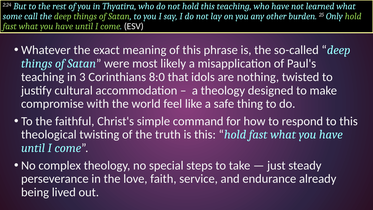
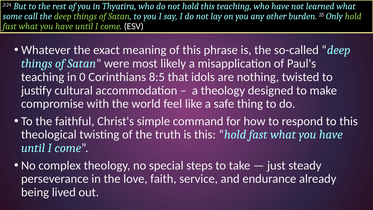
3: 3 -> 0
8:0: 8:0 -> 8:5
